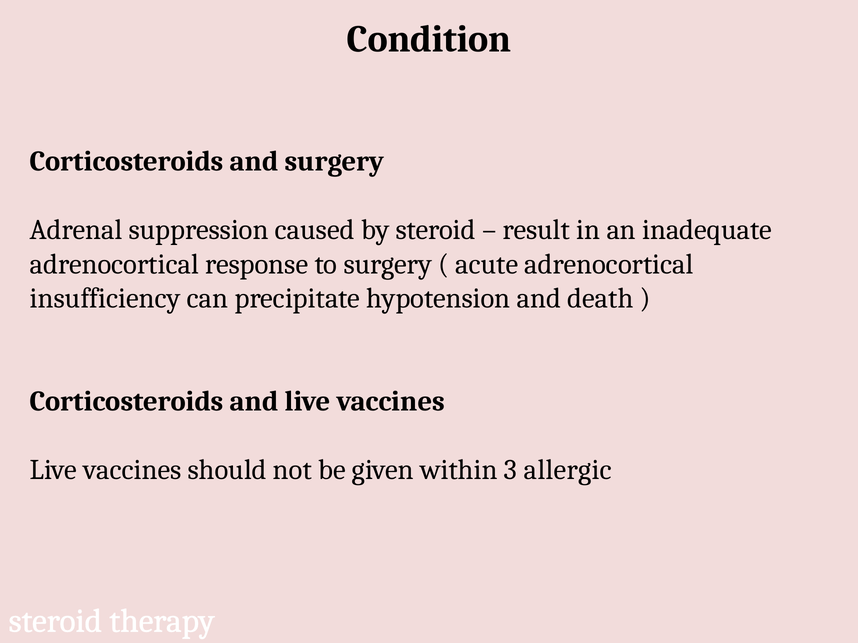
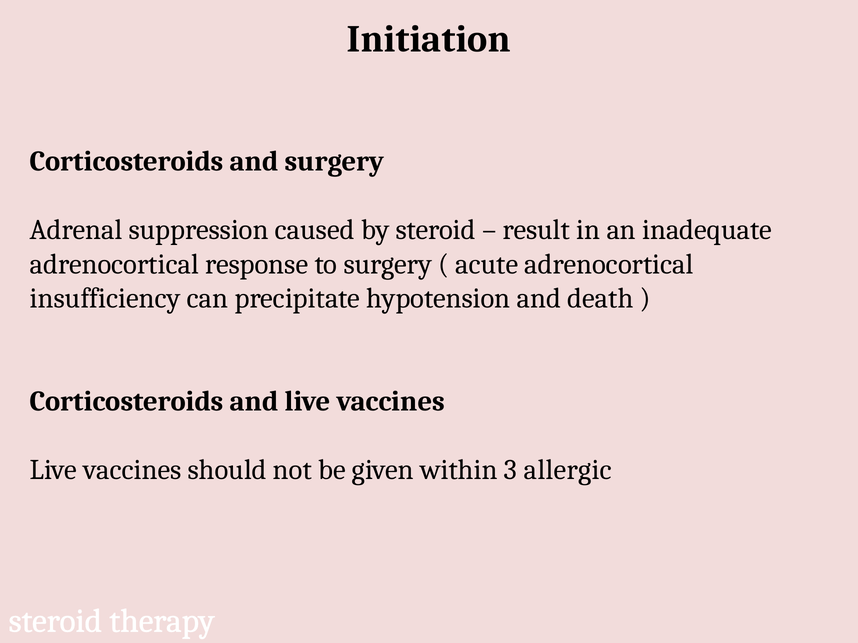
Condition: Condition -> Initiation
